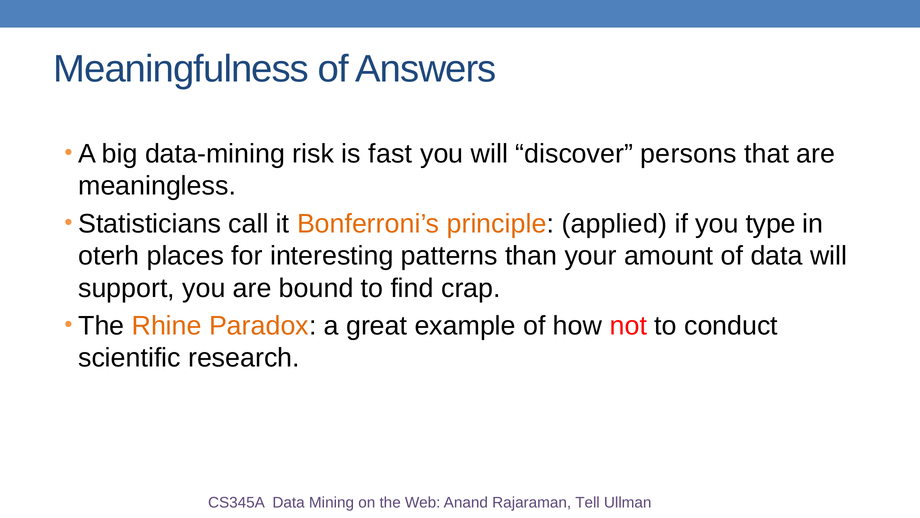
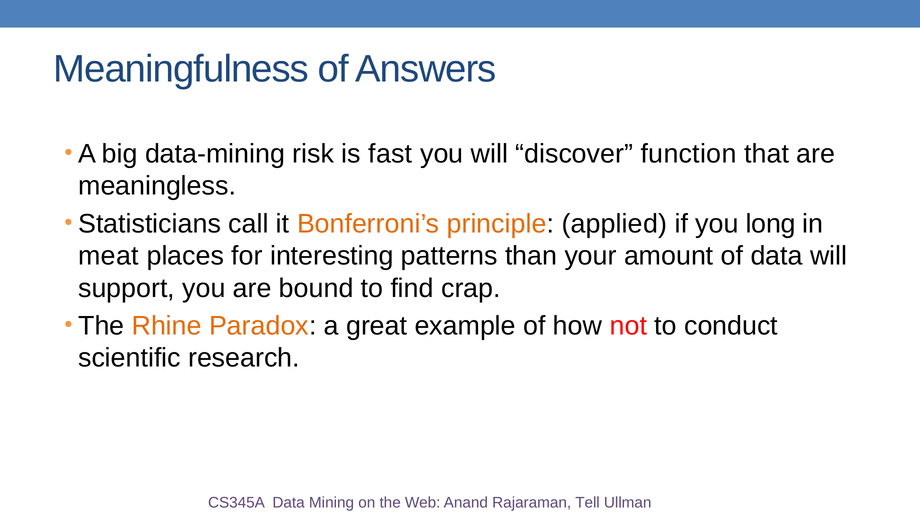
persons: persons -> function
type: type -> long
oterh: oterh -> meat
